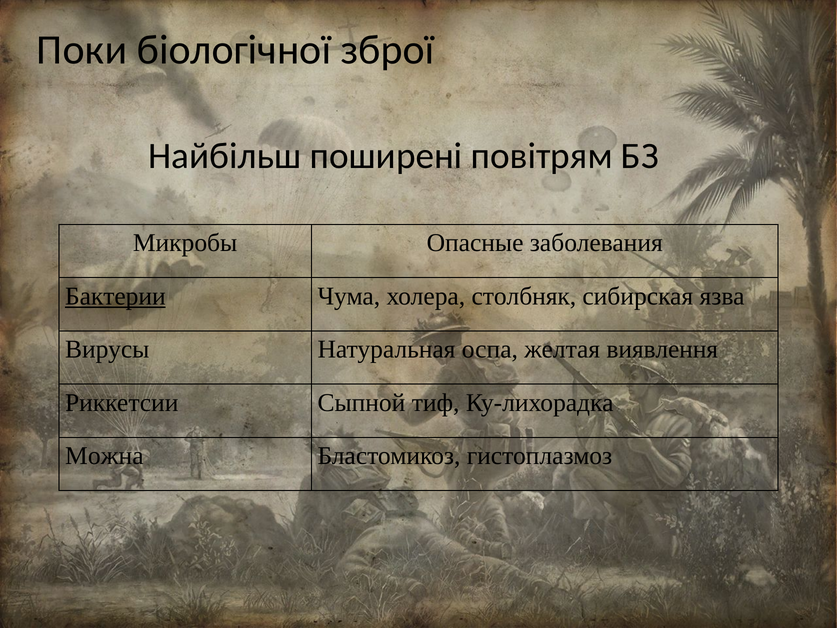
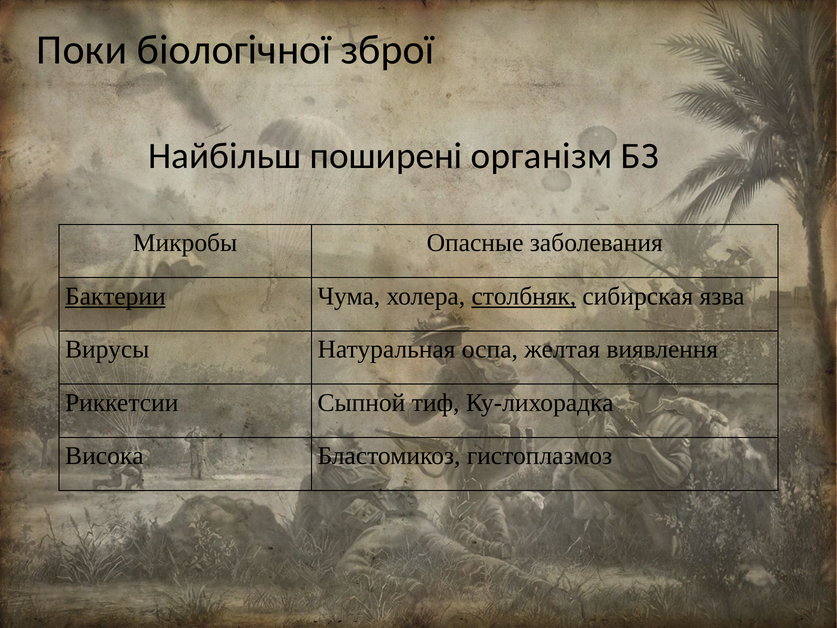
повітрям: повітрям -> організм
столбняк underline: none -> present
Можна: Можна -> Висока
